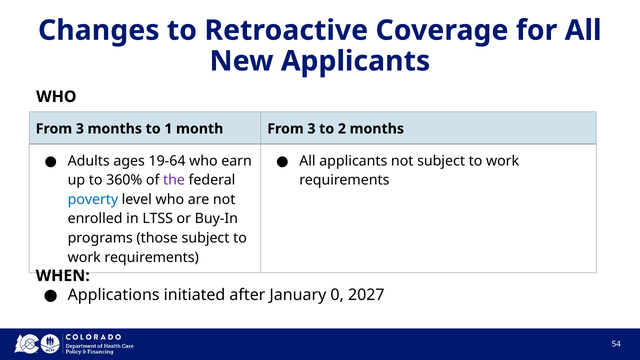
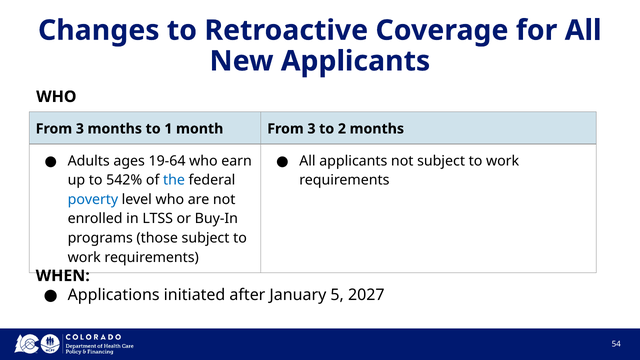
360%: 360% -> 542%
the colour: purple -> blue
0: 0 -> 5
